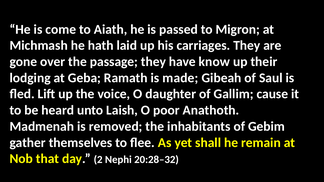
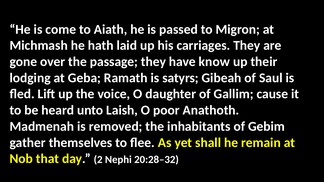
made: made -> satyrs
